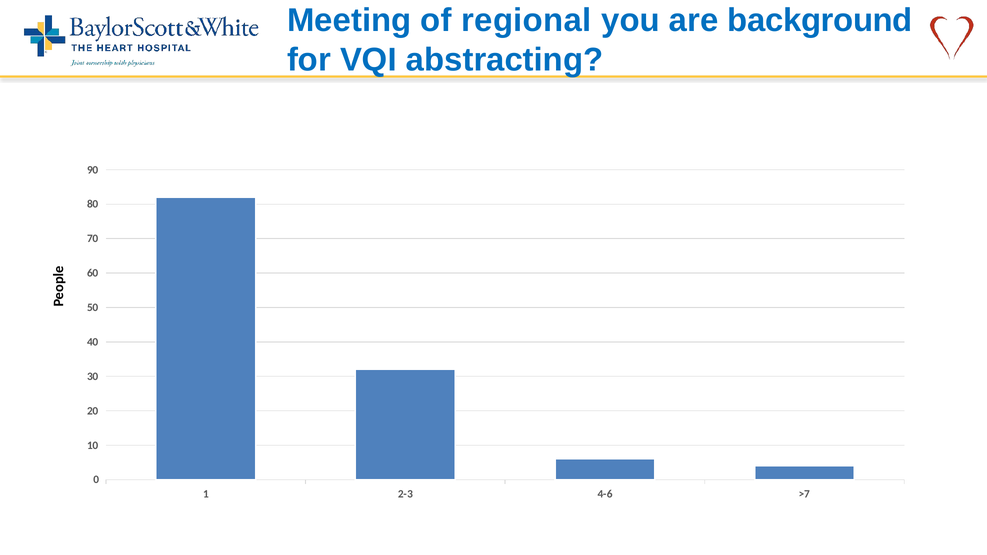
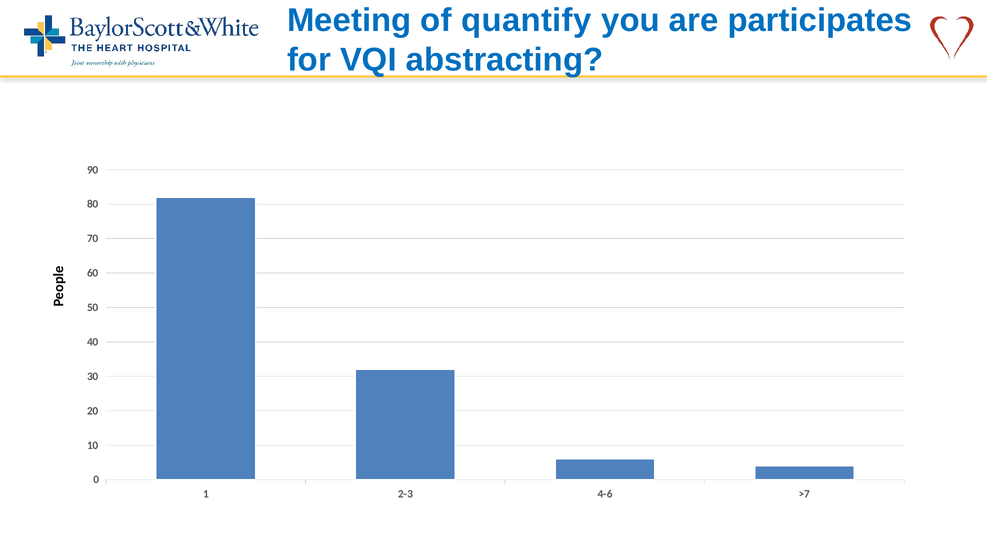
regional: regional -> quantify
background: background -> participates
